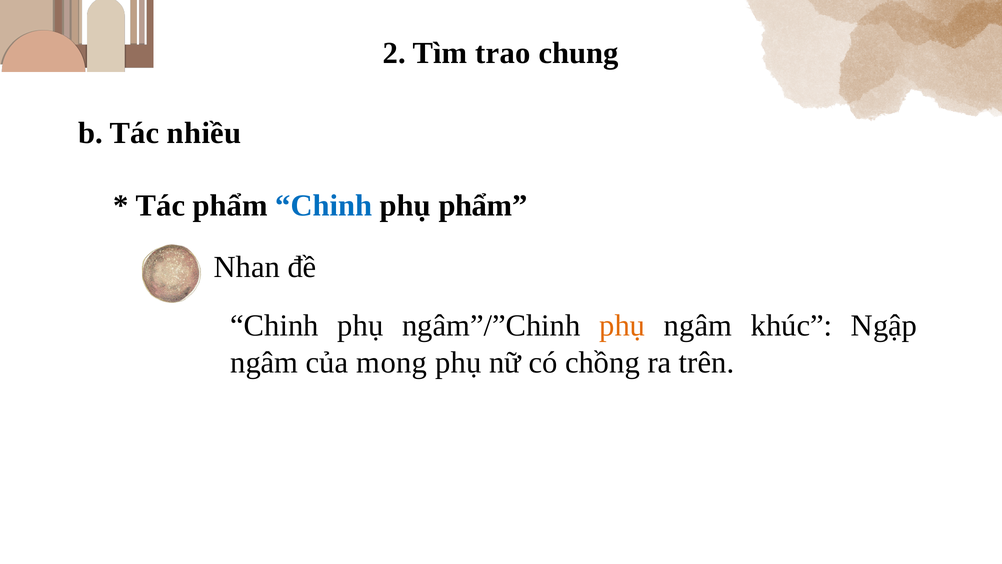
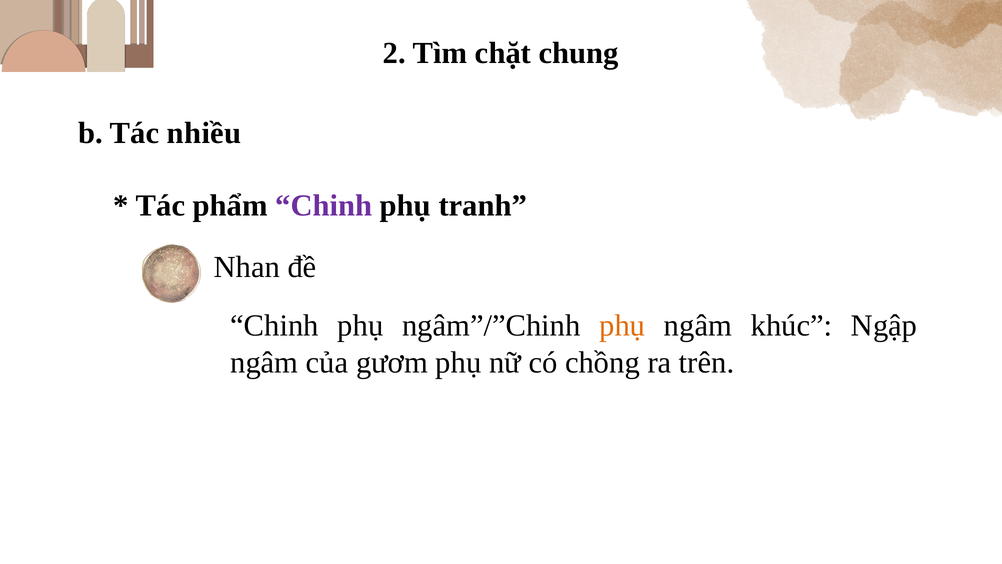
trao: trao -> chặt
Chinh at (324, 206) colour: blue -> purple
phụ phẩm: phẩm -> tranh
mong: mong -> gươm
